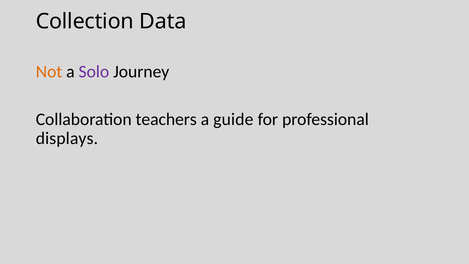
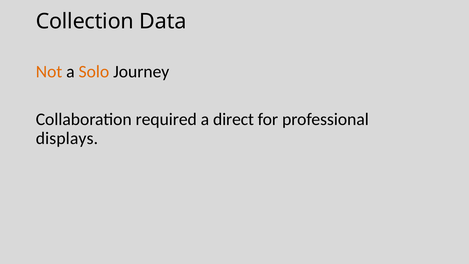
Solo colour: purple -> orange
teachers: teachers -> required
guide: guide -> direct
